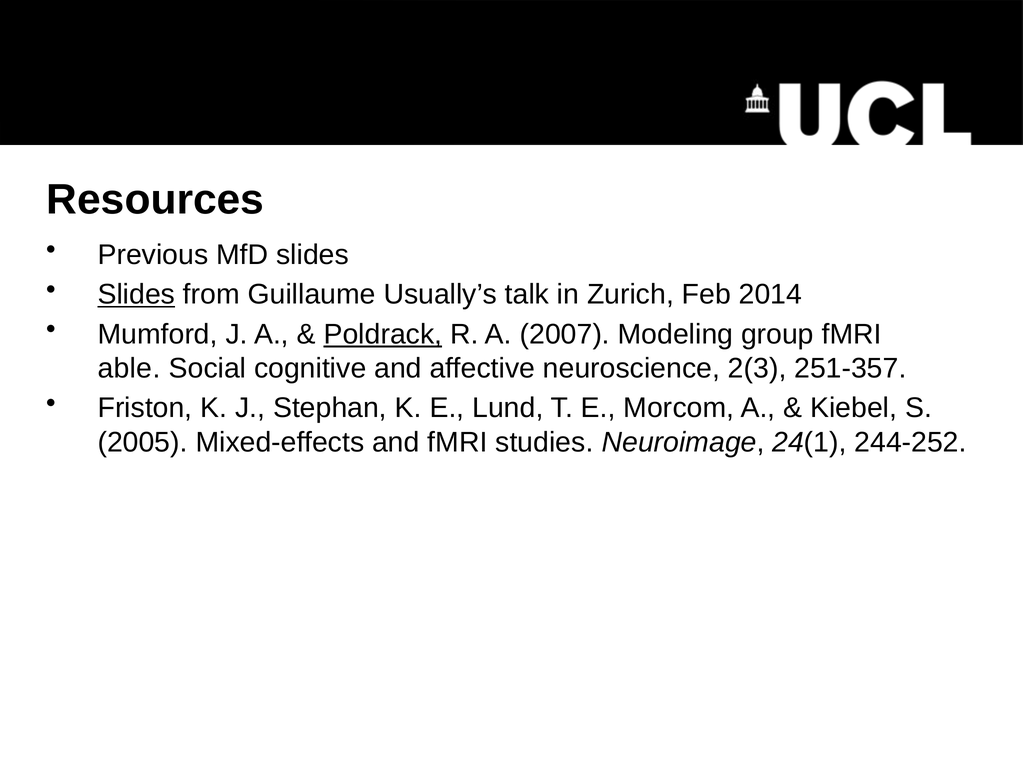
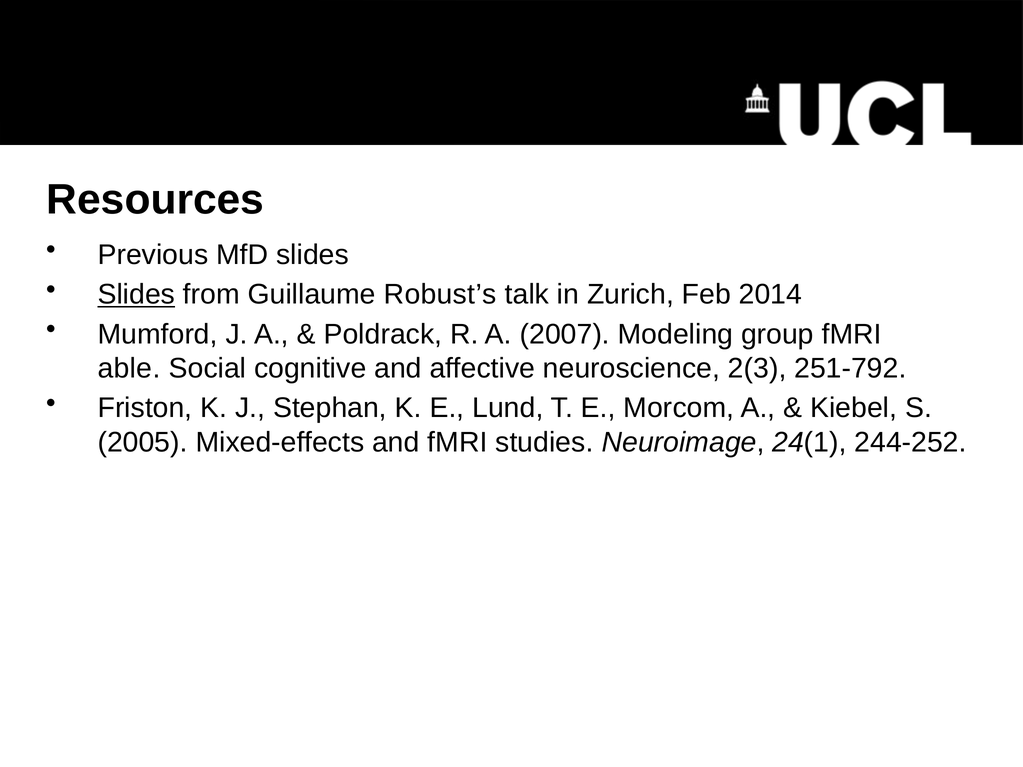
Usually’s: Usually’s -> Robust’s
Poldrack underline: present -> none
251-357: 251-357 -> 251-792
